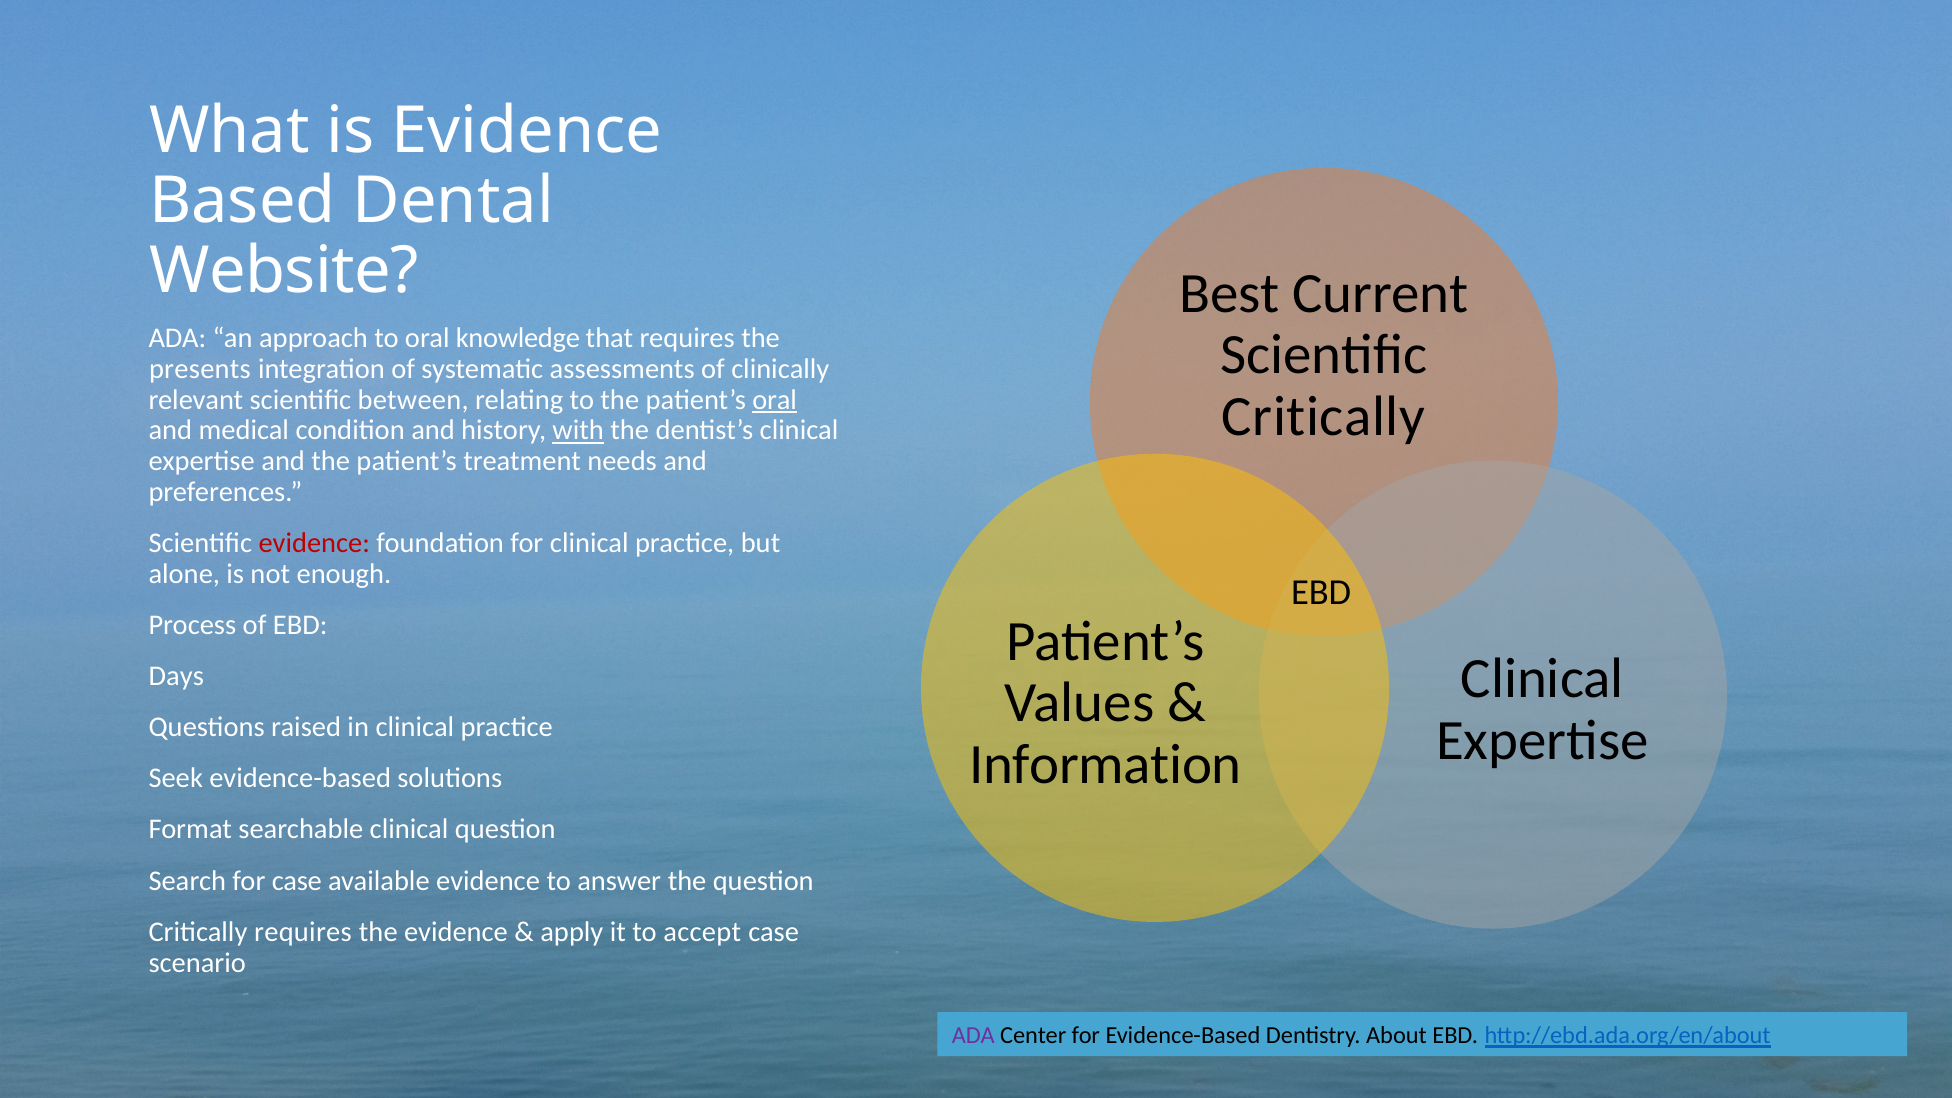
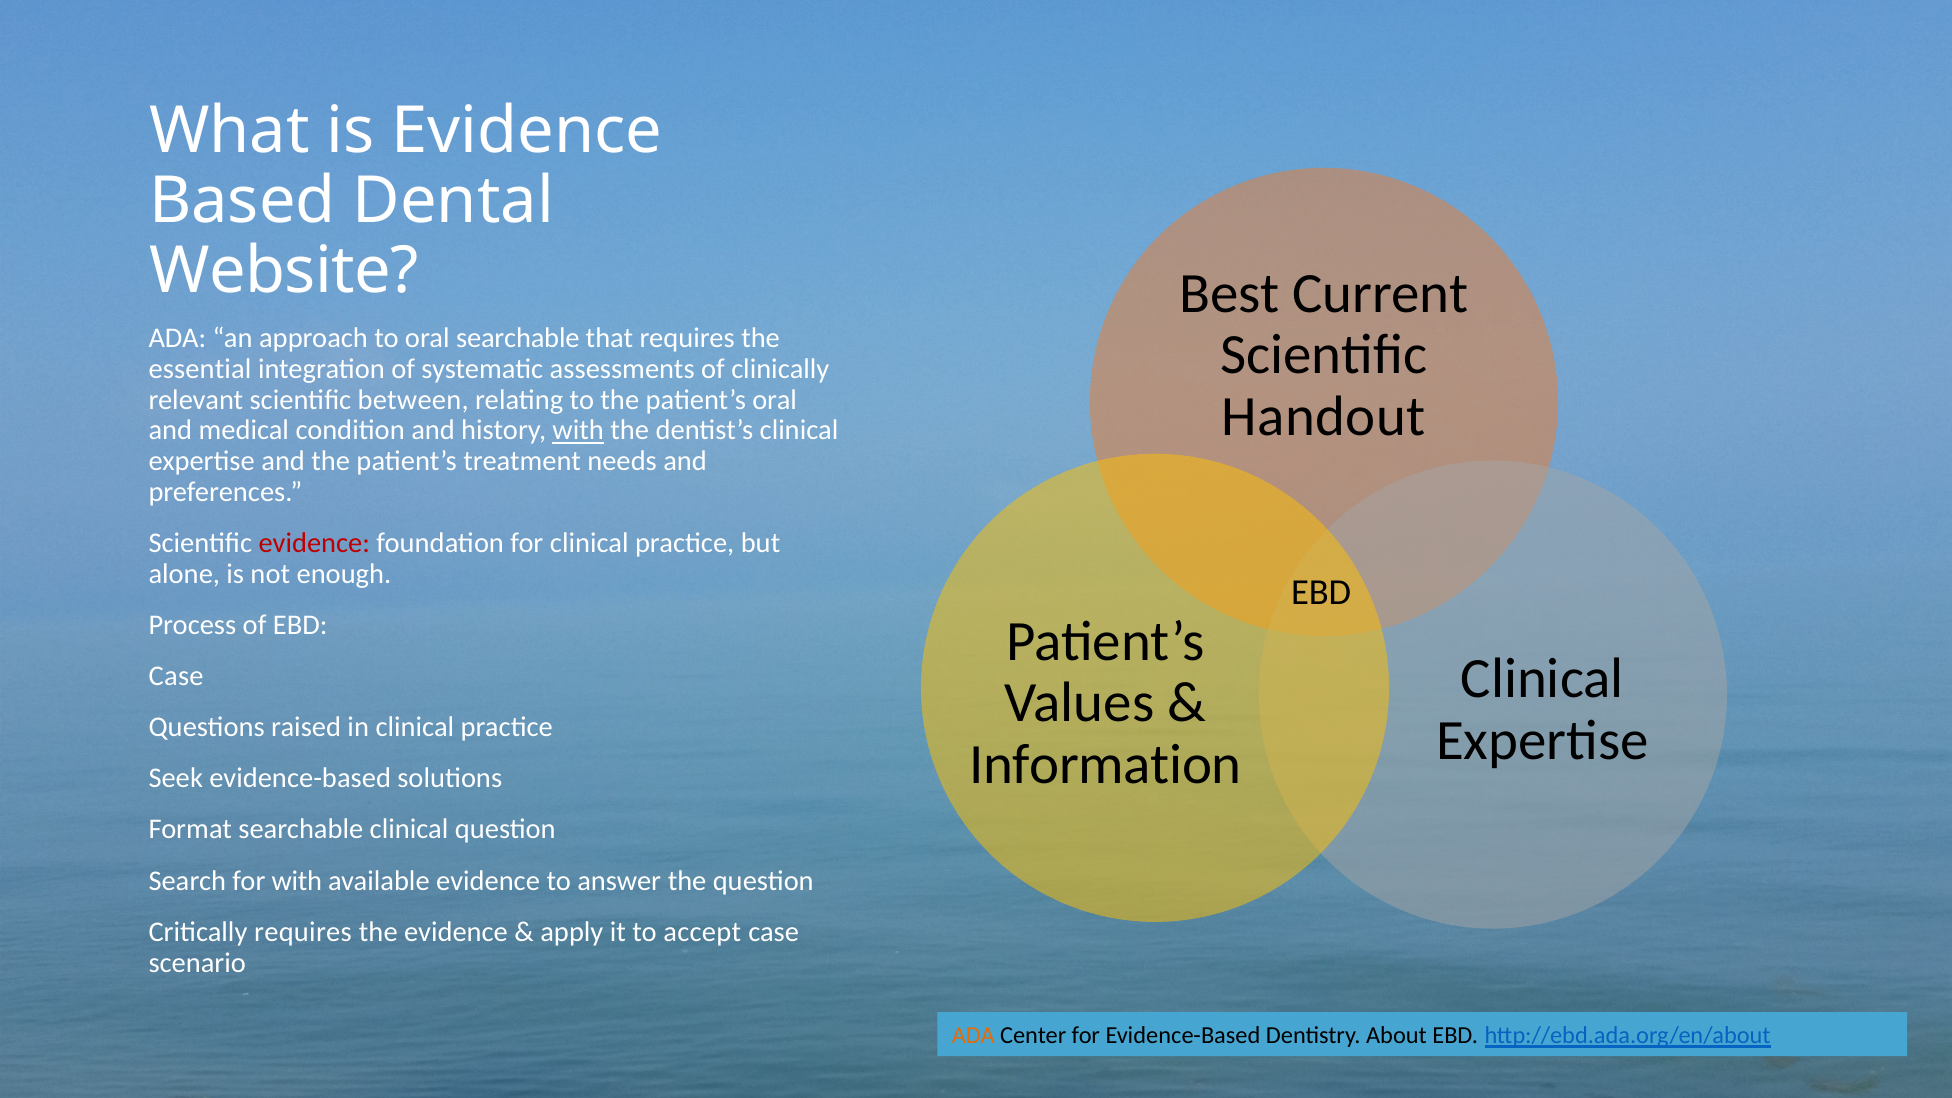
oral knowledge: knowledge -> searchable
presents: presents -> essential
oral at (775, 400) underline: present -> none
Critically at (1324, 416): Critically -> Handout
Days at (176, 676): Days -> Case
for case: case -> with
ADA at (973, 1036) colour: purple -> orange
